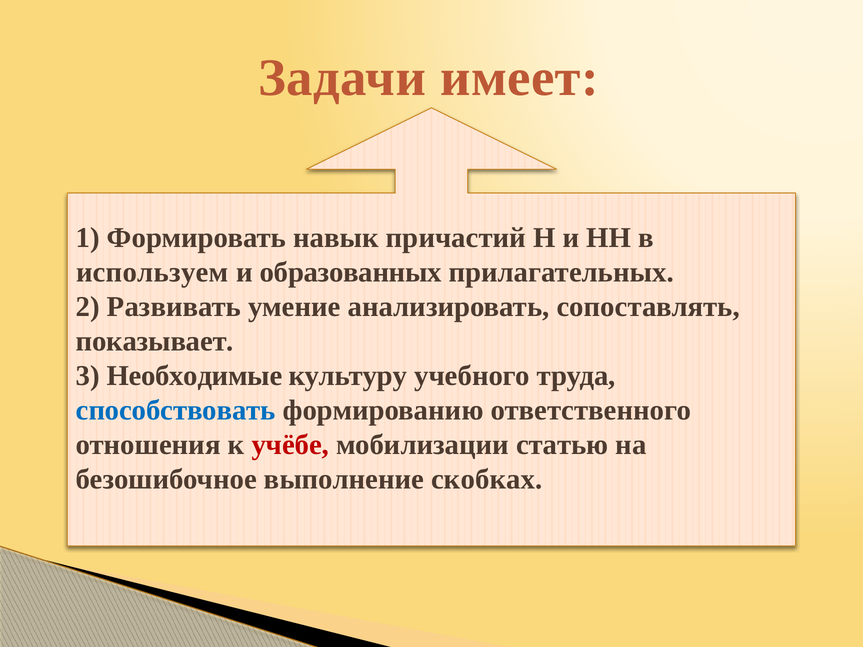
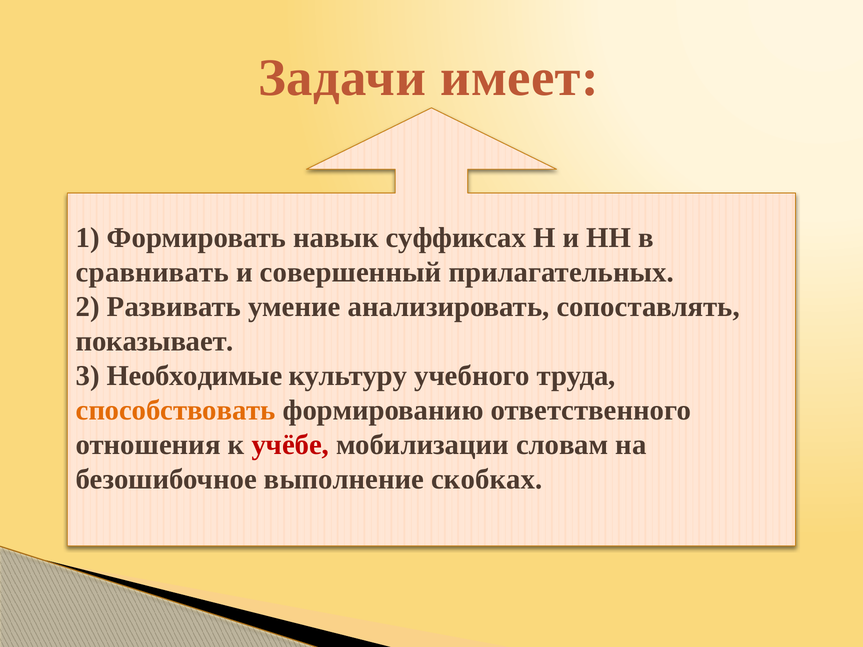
причастий: причастий -> суффиксах
используем: используем -> сравнивать
образованных: образованных -> совершенный
способствовать colour: blue -> orange
статью: статью -> словам
